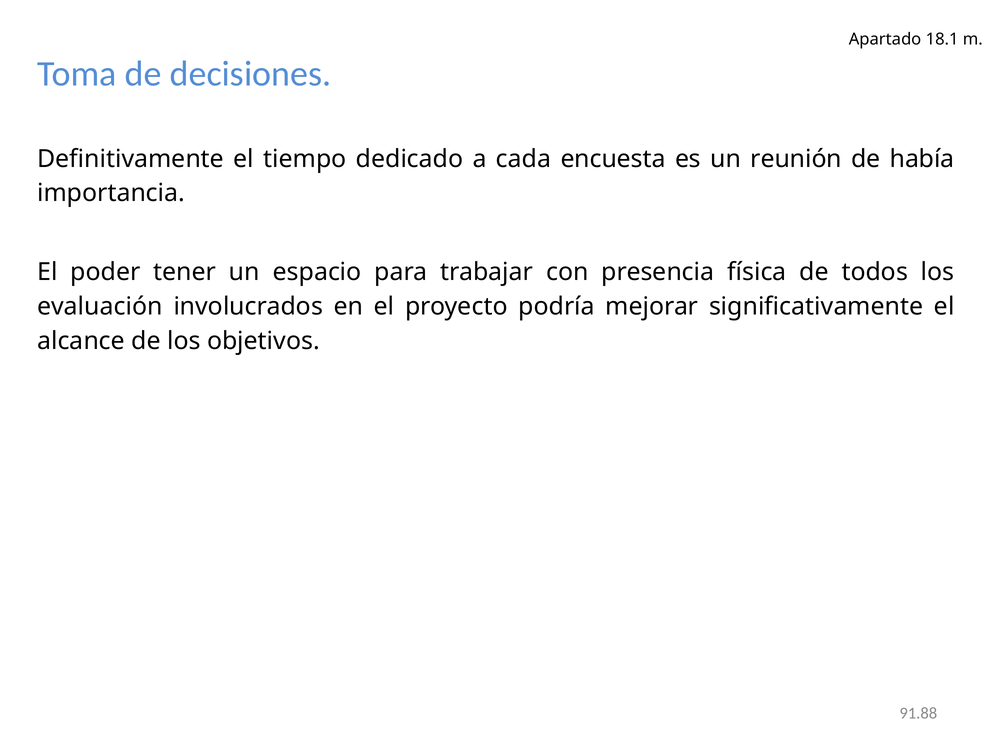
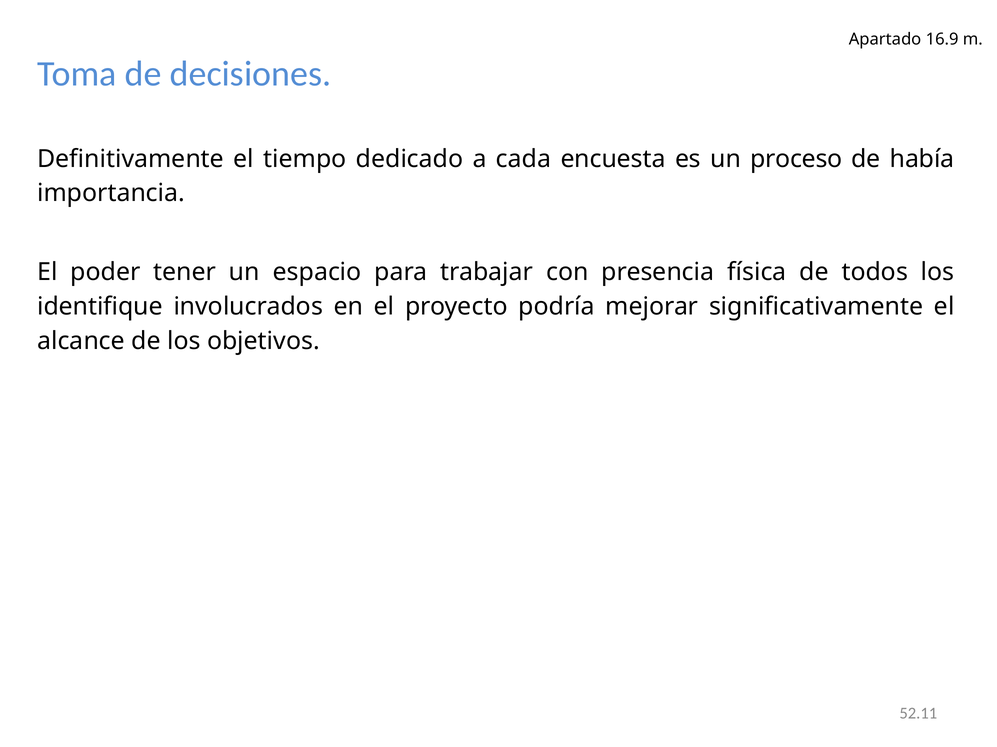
18.1: 18.1 -> 16.9
reunión: reunión -> proceso
evaluación: evaluación -> identifique
91.88: 91.88 -> 52.11
